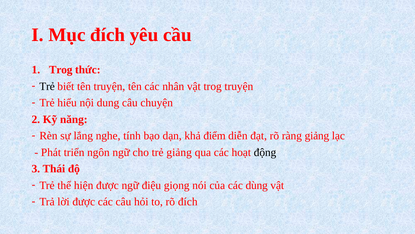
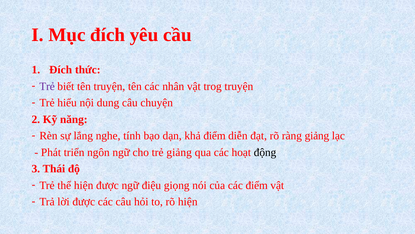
Trog at (61, 70): Trog -> Đích
Trẻ at (47, 86) colour: black -> purple
các dùng: dùng -> điểm
rõ đích: đích -> hiện
